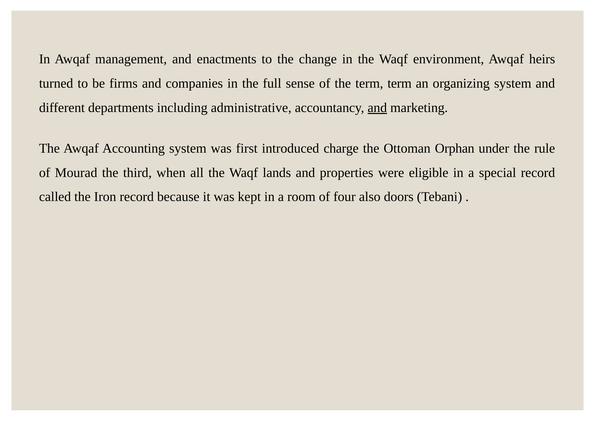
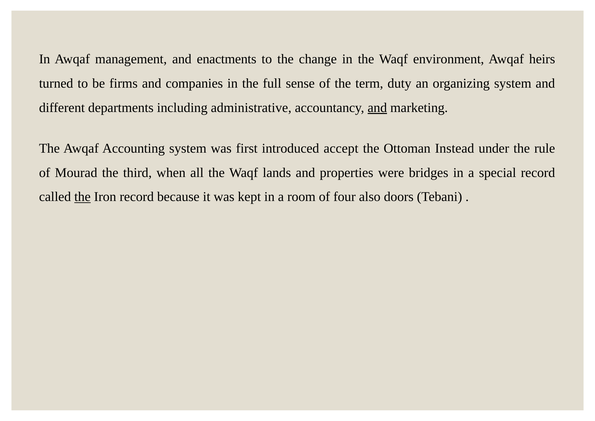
term term: term -> duty
charge: charge -> accept
Orphan: Orphan -> Instead
eligible: eligible -> bridges
the at (82, 197) underline: none -> present
